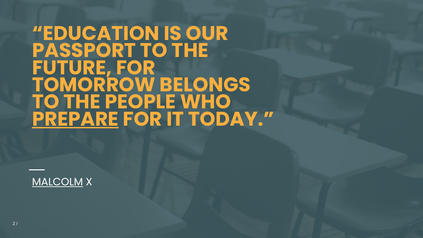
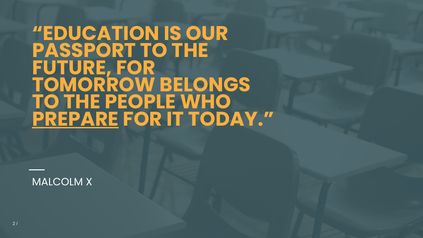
MALCOLM underline: present -> none
